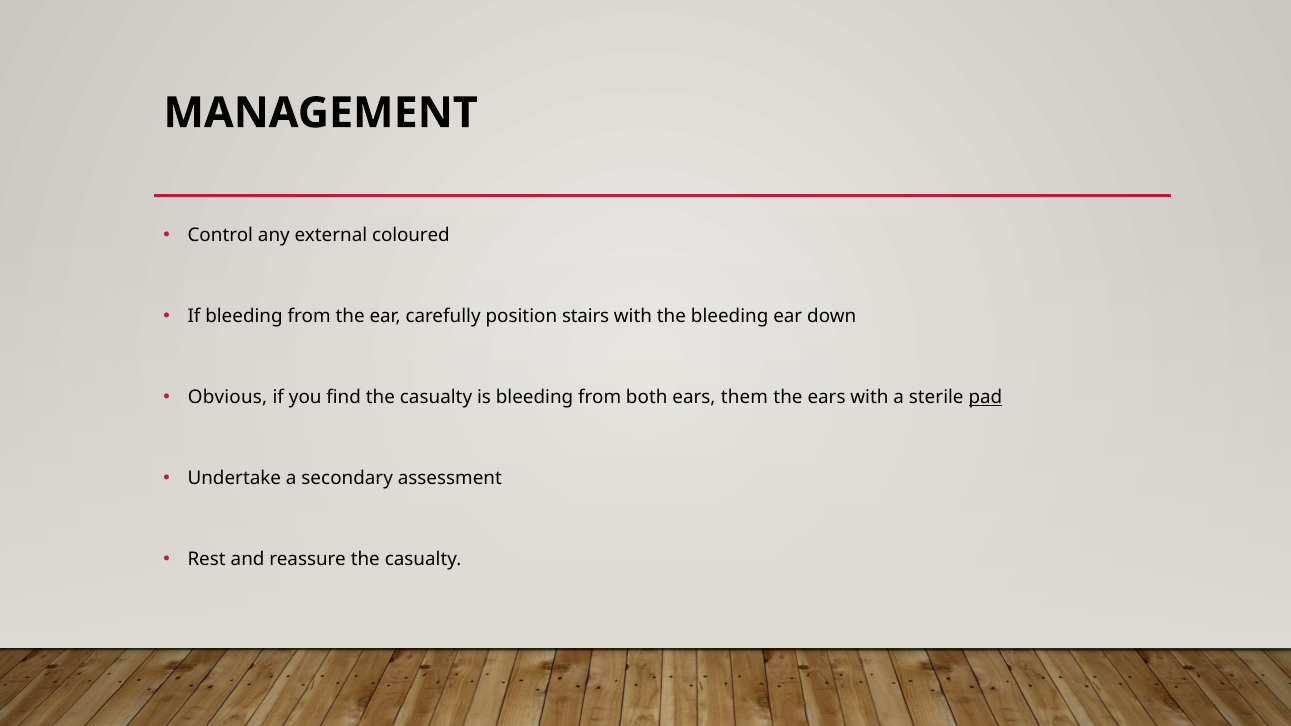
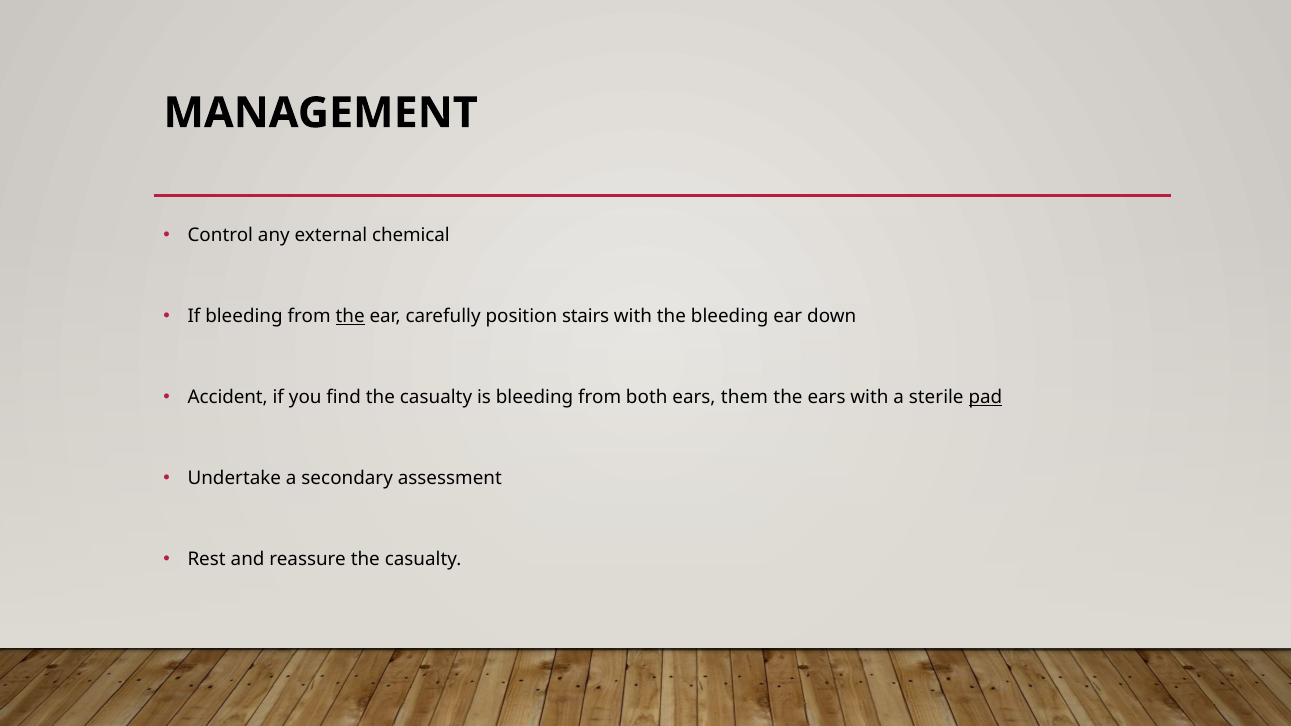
coloured: coloured -> chemical
the at (350, 317) underline: none -> present
Obvious: Obvious -> Accident
